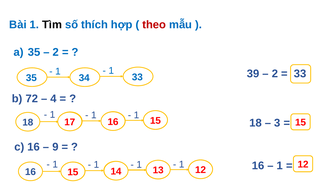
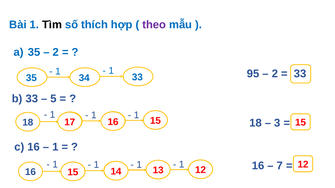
theo colour: red -> purple
39: 39 -> 95
b 72: 72 -> 33
4: 4 -> 5
9 at (55, 147): 9 -> 1
1 at (280, 166): 1 -> 7
